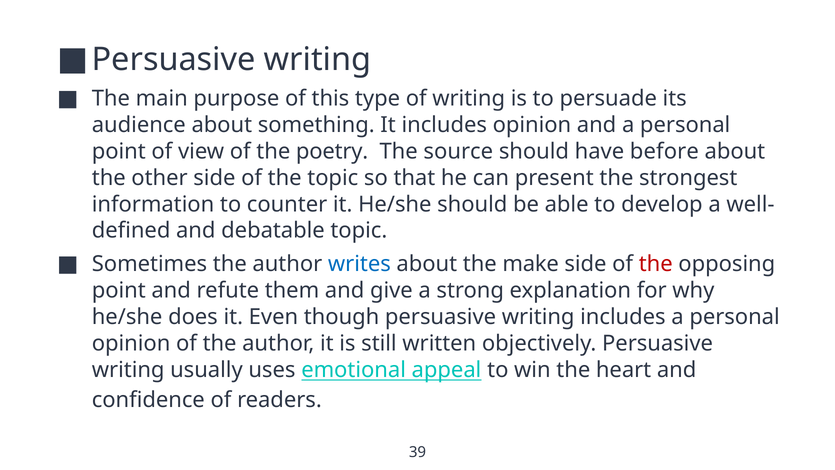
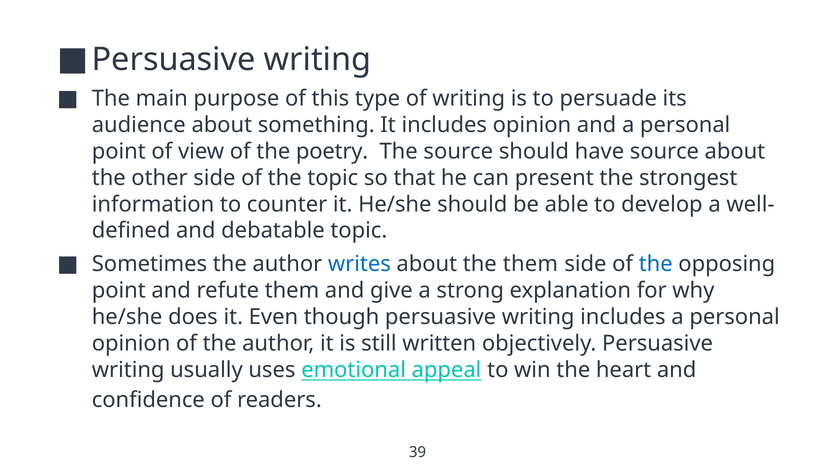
have before: before -> source
the make: make -> them
the at (656, 264) colour: red -> blue
